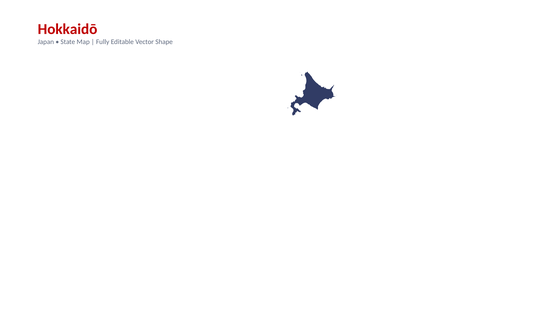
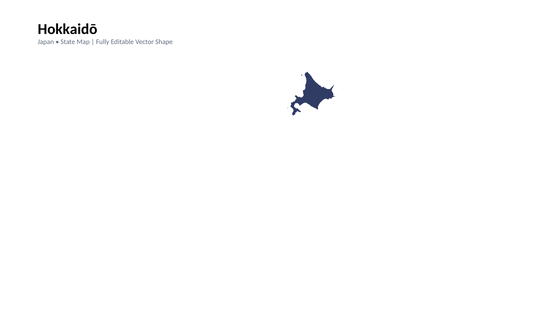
Hokkaidō colour: red -> black
